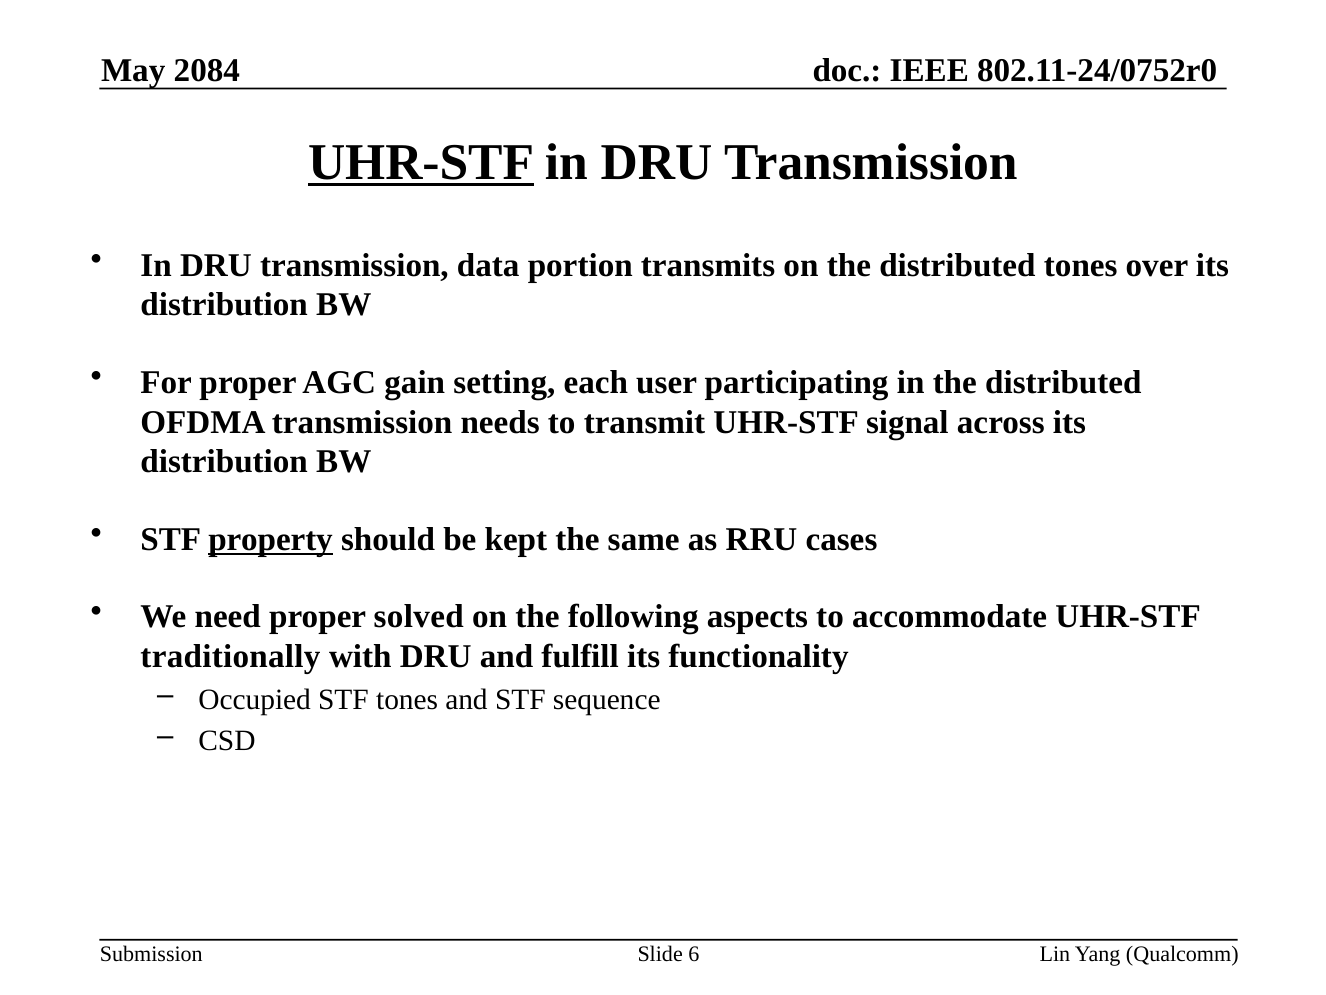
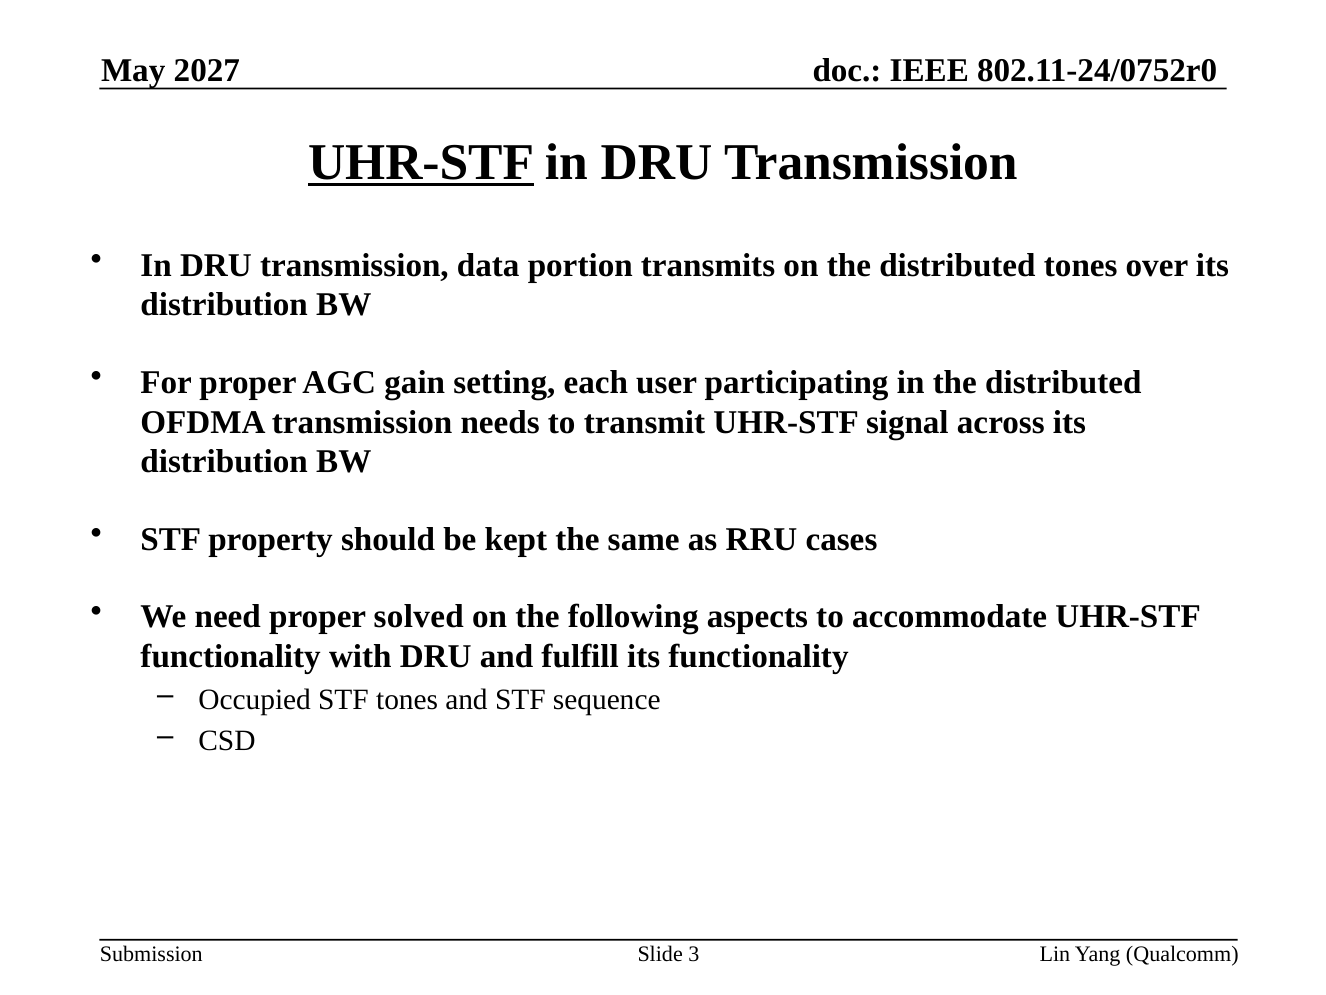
2084: 2084 -> 2027
property underline: present -> none
traditionally at (230, 656): traditionally -> functionality
6: 6 -> 3
